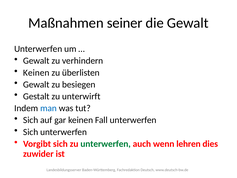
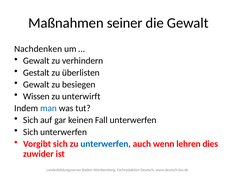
Unterwerfen at (38, 49): Unterwerfen -> Nachdenken
Keinen at (36, 73): Keinen -> Gestalt
Gestalt: Gestalt -> Wissen
unterwerfen at (106, 144) colour: green -> blue
